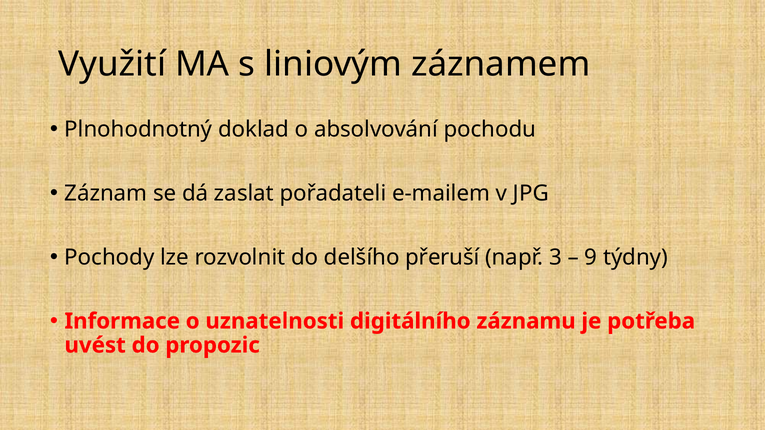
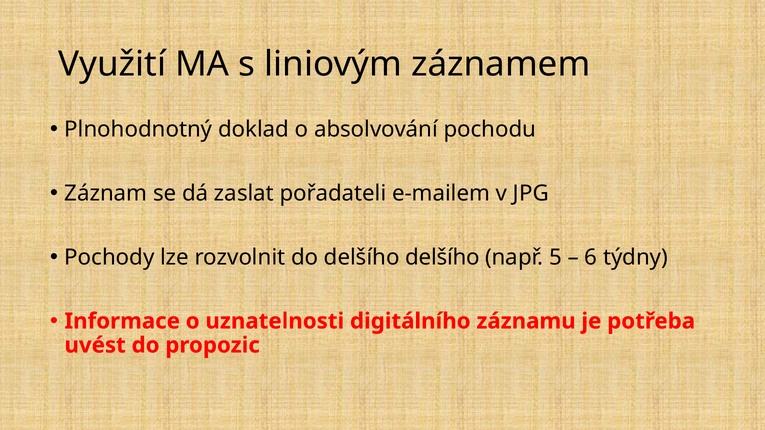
delšího přeruší: přeruší -> delšího
3: 3 -> 5
9: 9 -> 6
